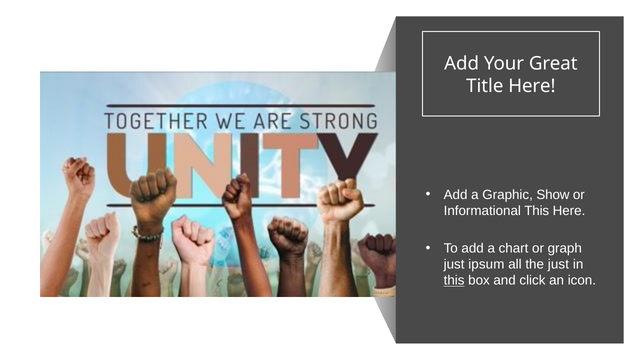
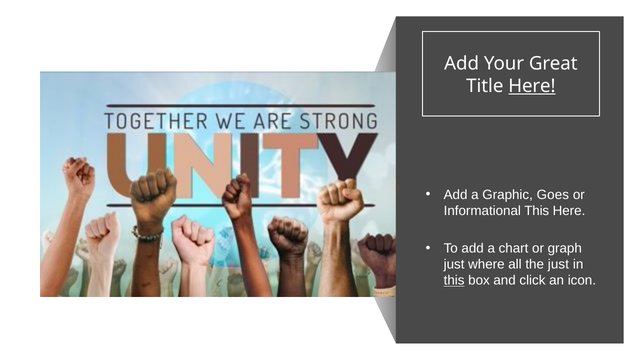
Here at (532, 86) underline: none -> present
Show: Show -> Goes
ipsum: ipsum -> where
